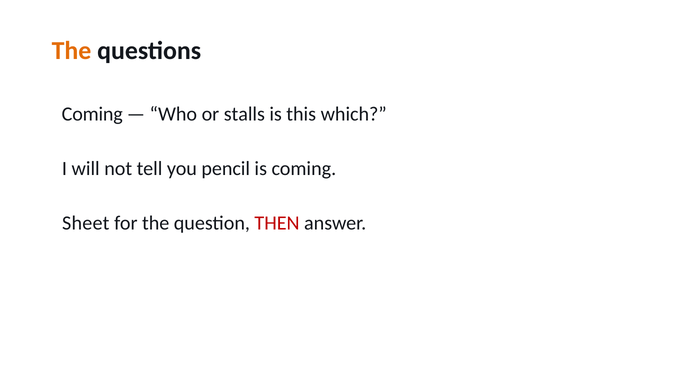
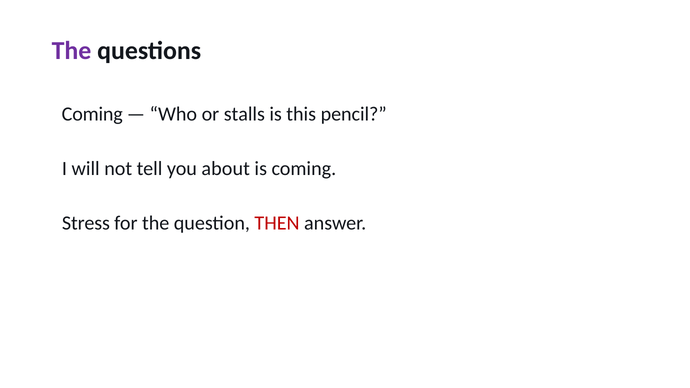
The at (71, 51) colour: orange -> purple
which: which -> pencil
pencil: pencil -> about
Sheet: Sheet -> Stress
